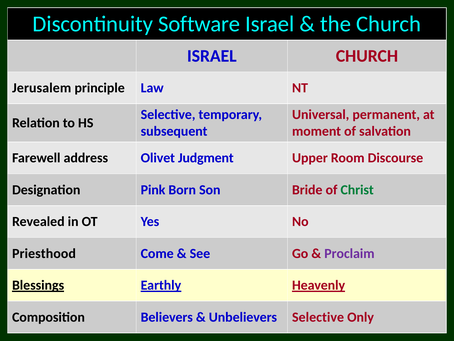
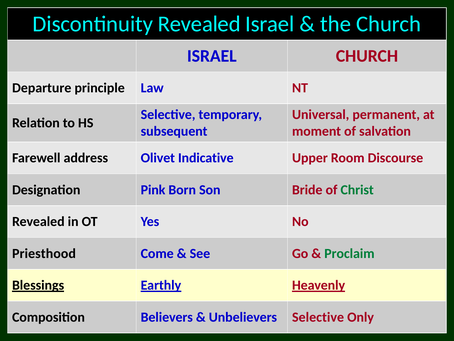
Discontinuity Software: Software -> Revealed
Jerusalem: Jerusalem -> Departure
Judgment: Judgment -> Indicative
Proclaim colour: purple -> green
